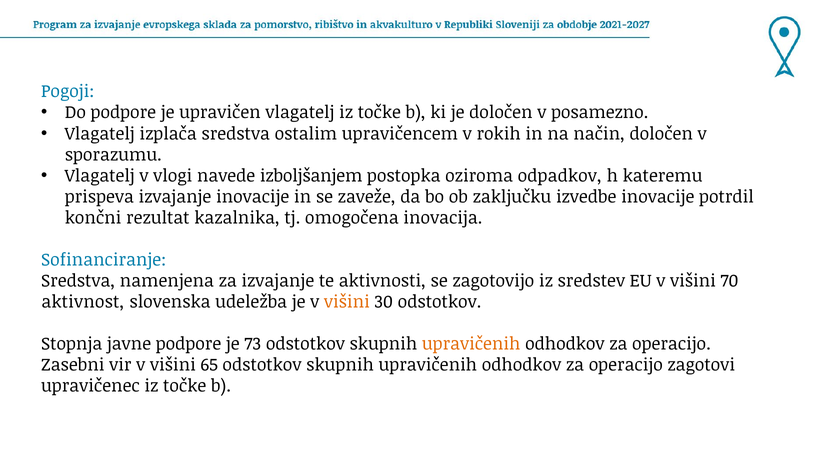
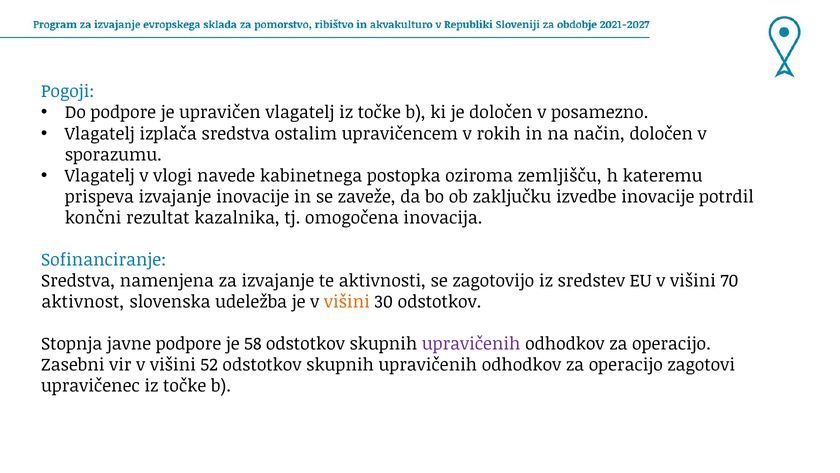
izboljšanjem: izboljšanjem -> kabinetnega
odpadkov: odpadkov -> zemljišču
73: 73 -> 58
upravičenih at (471, 344) colour: orange -> purple
65: 65 -> 52
